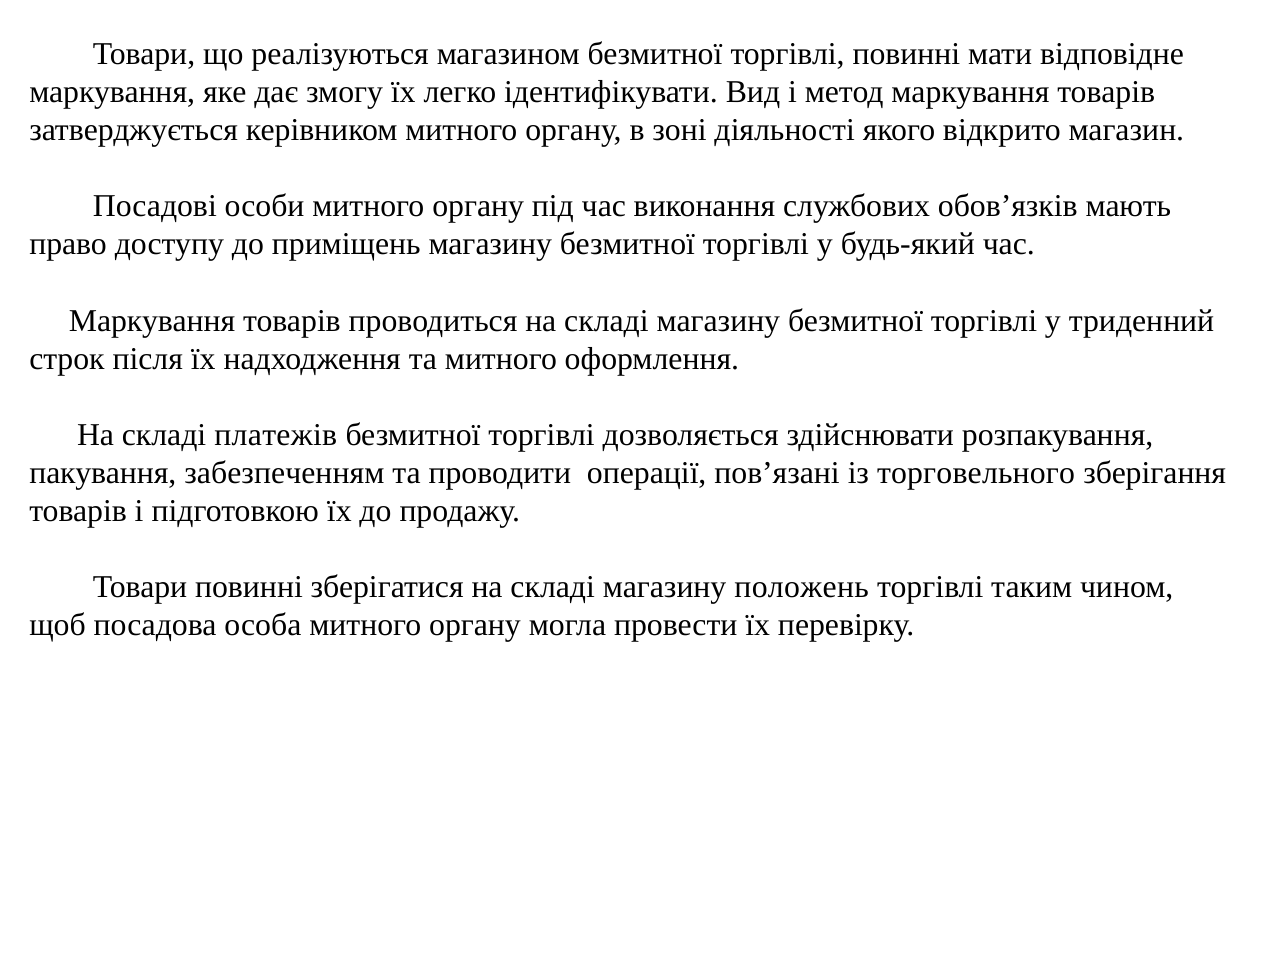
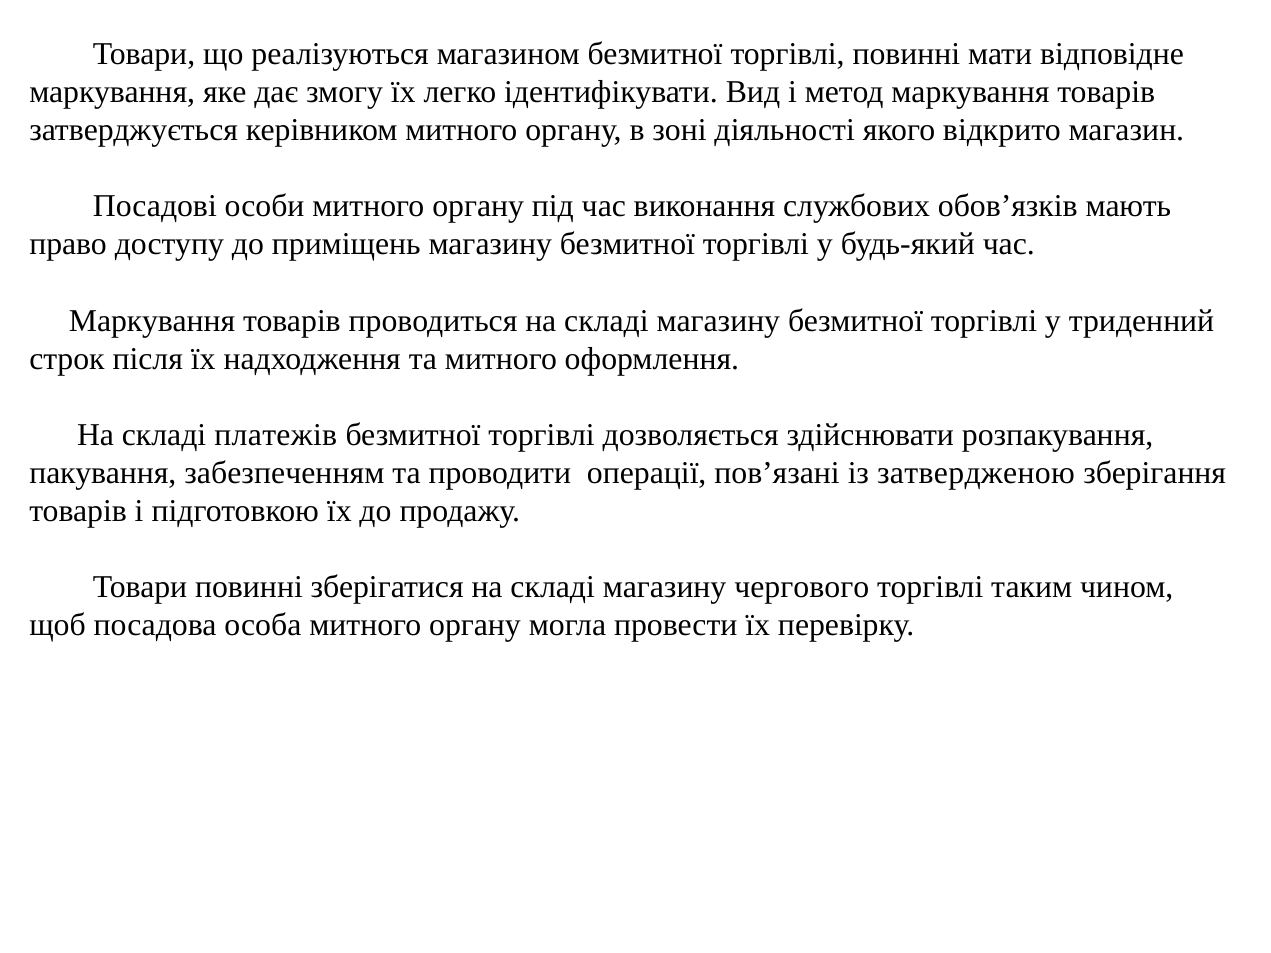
торговельного: торговельного -> затвердженою
положень: положень -> чергового
